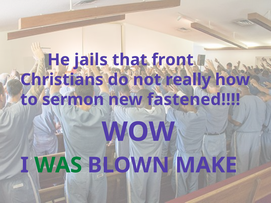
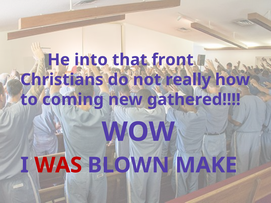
jails: jails -> into
sermon: sermon -> coming
fastened: fastened -> gathered
WAS colour: green -> red
